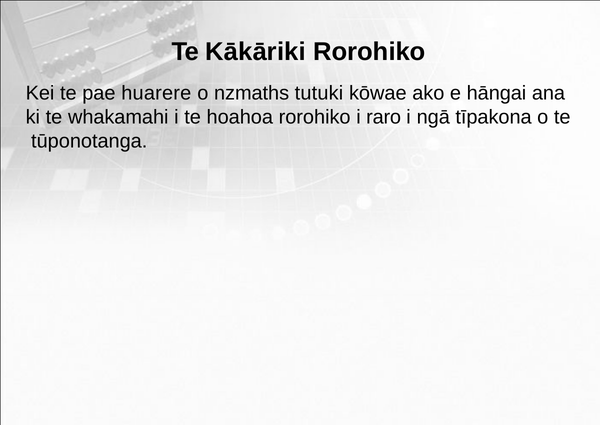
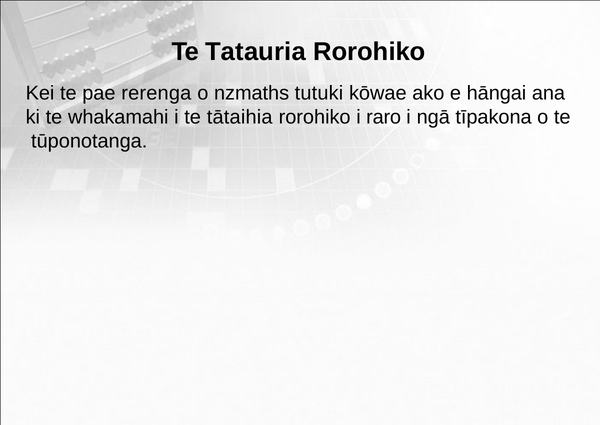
Kākāriki: Kākāriki -> Tatauria
huarere: huarere -> rerenga
hoahoa: hoahoa -> tātaihia
